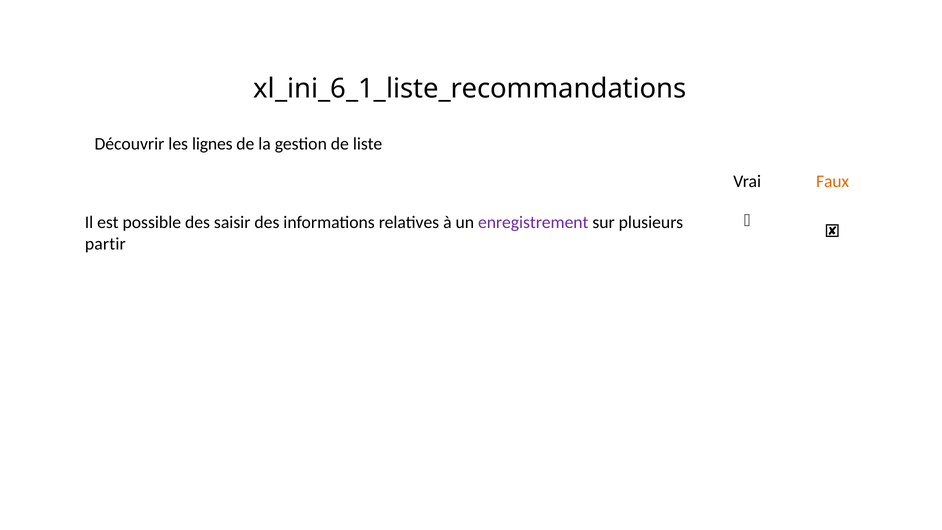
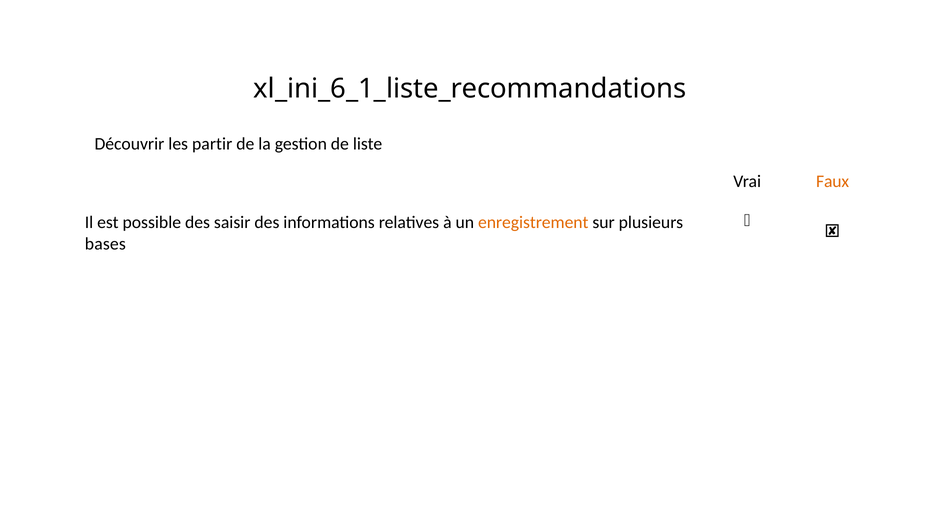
lignes: lignes -> partir
enregistrement colour: purple -> orange
partir: partir -> bases
